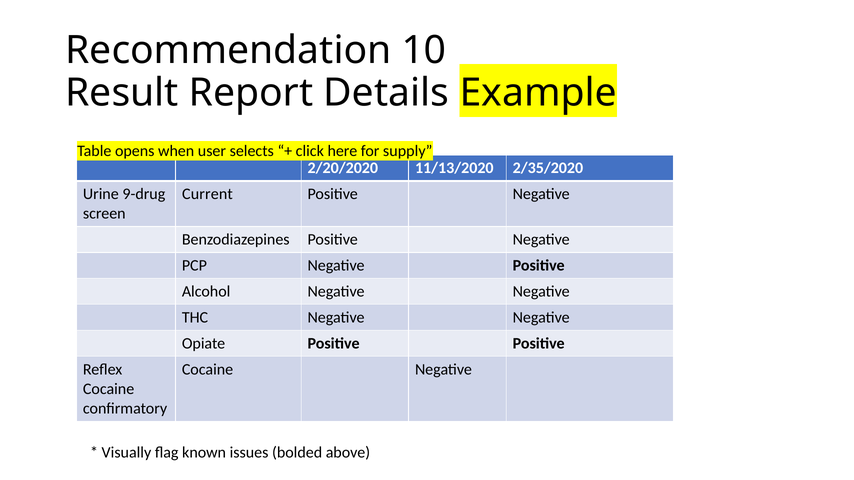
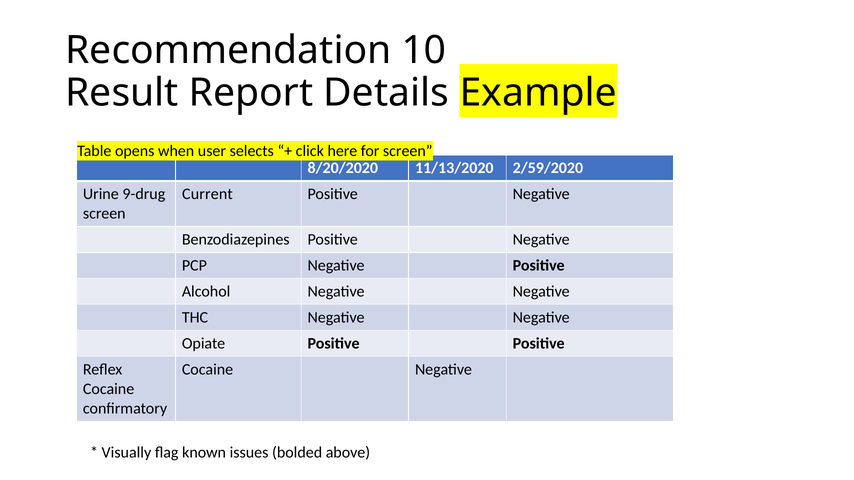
for supply: supply -> screen
2/20/2020: 2/20/2020 -> 8/20/2020
2/35/2020: 2/35/2020 -> 2/59/2020
